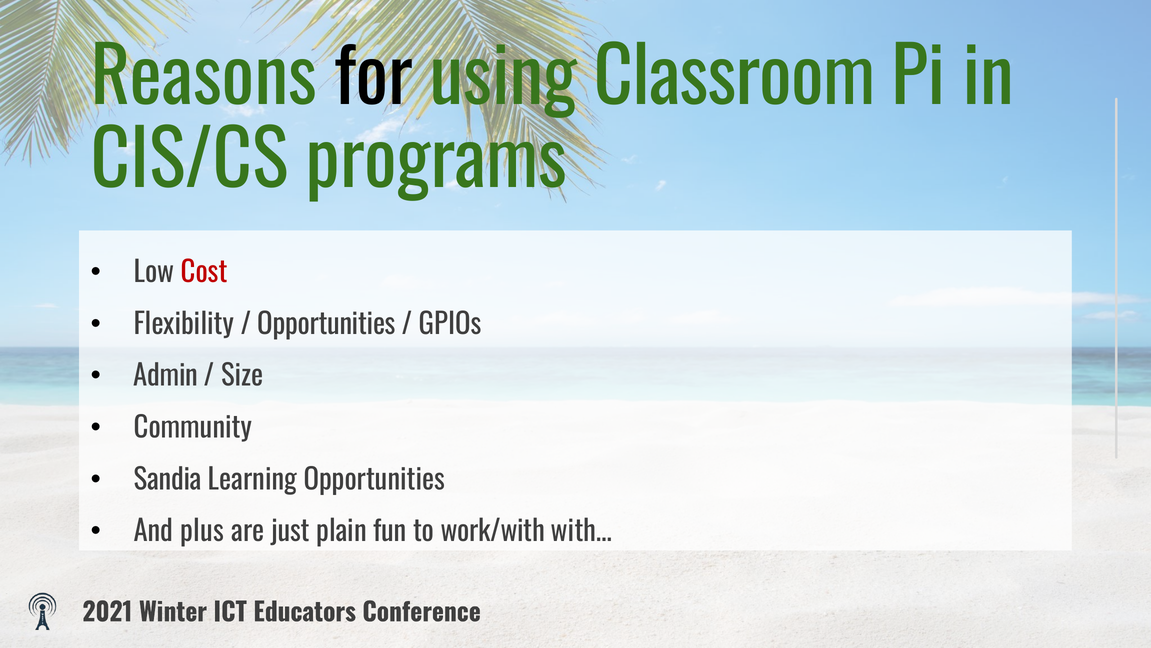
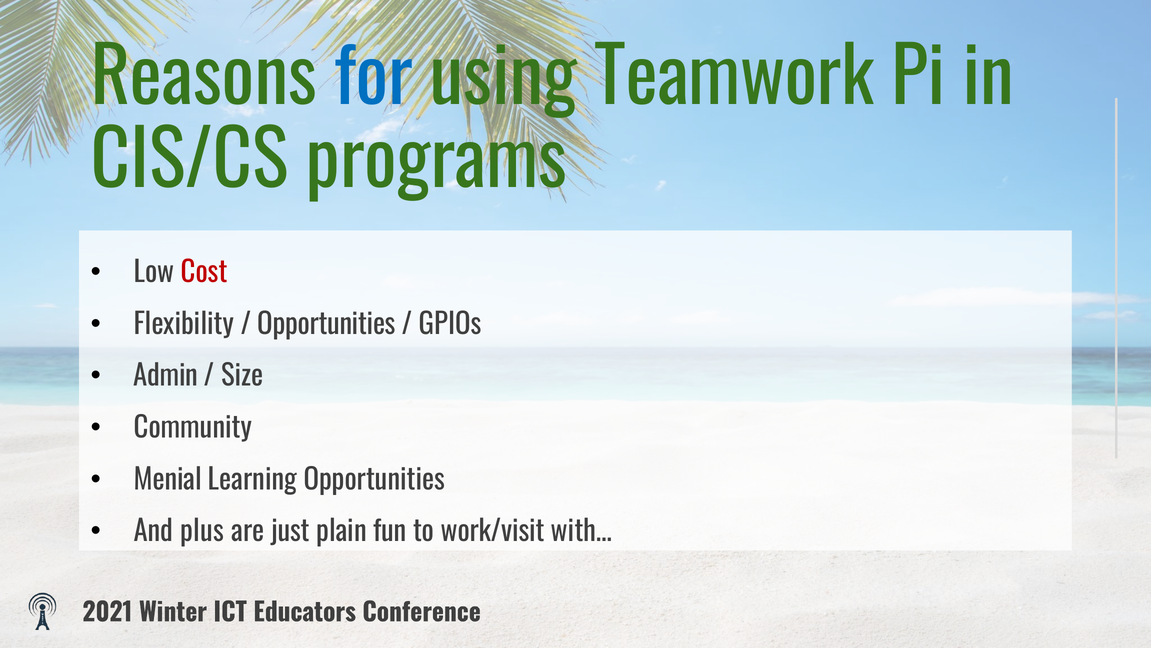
for colour: black -> blue
Classroom: Classroom -> Teamwork
Sandia: Sandia -> Menial
work/with: work/with -> work/visit
